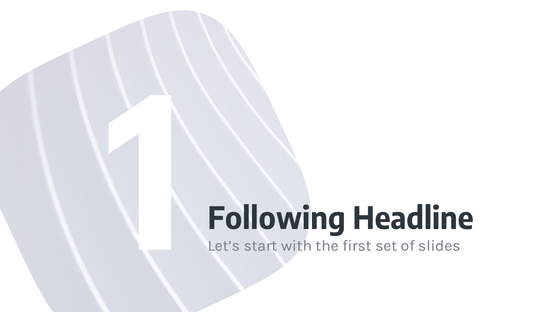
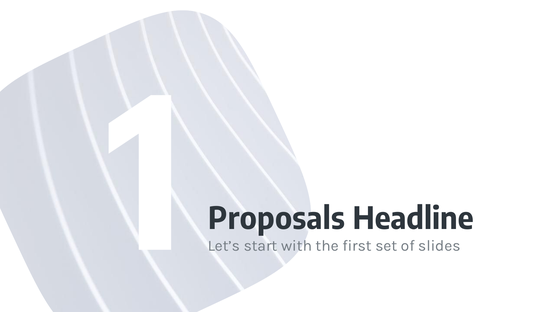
Following: Following -> Proposals
